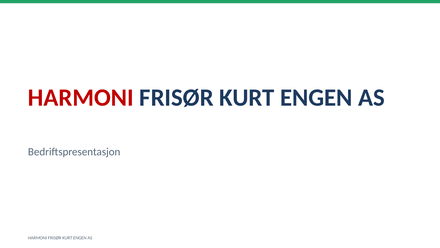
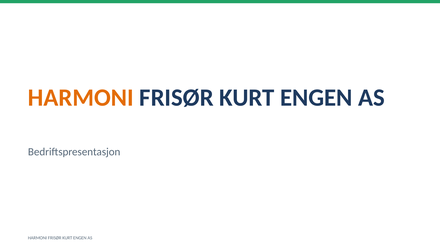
HARMONI at (81, 98) colour: red -> orange
